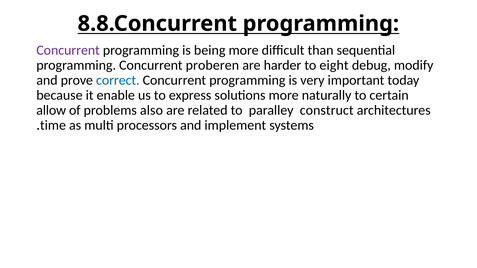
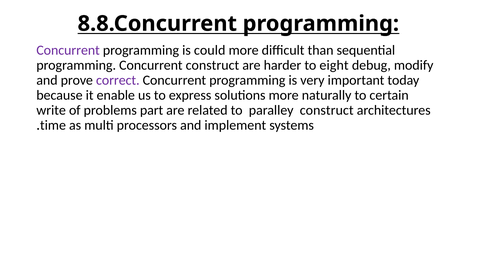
being: being -> could
Concurrent proberen: proberen -> construct
correct colour: blue -> purple
allow: allow -> write
also: also -> part
